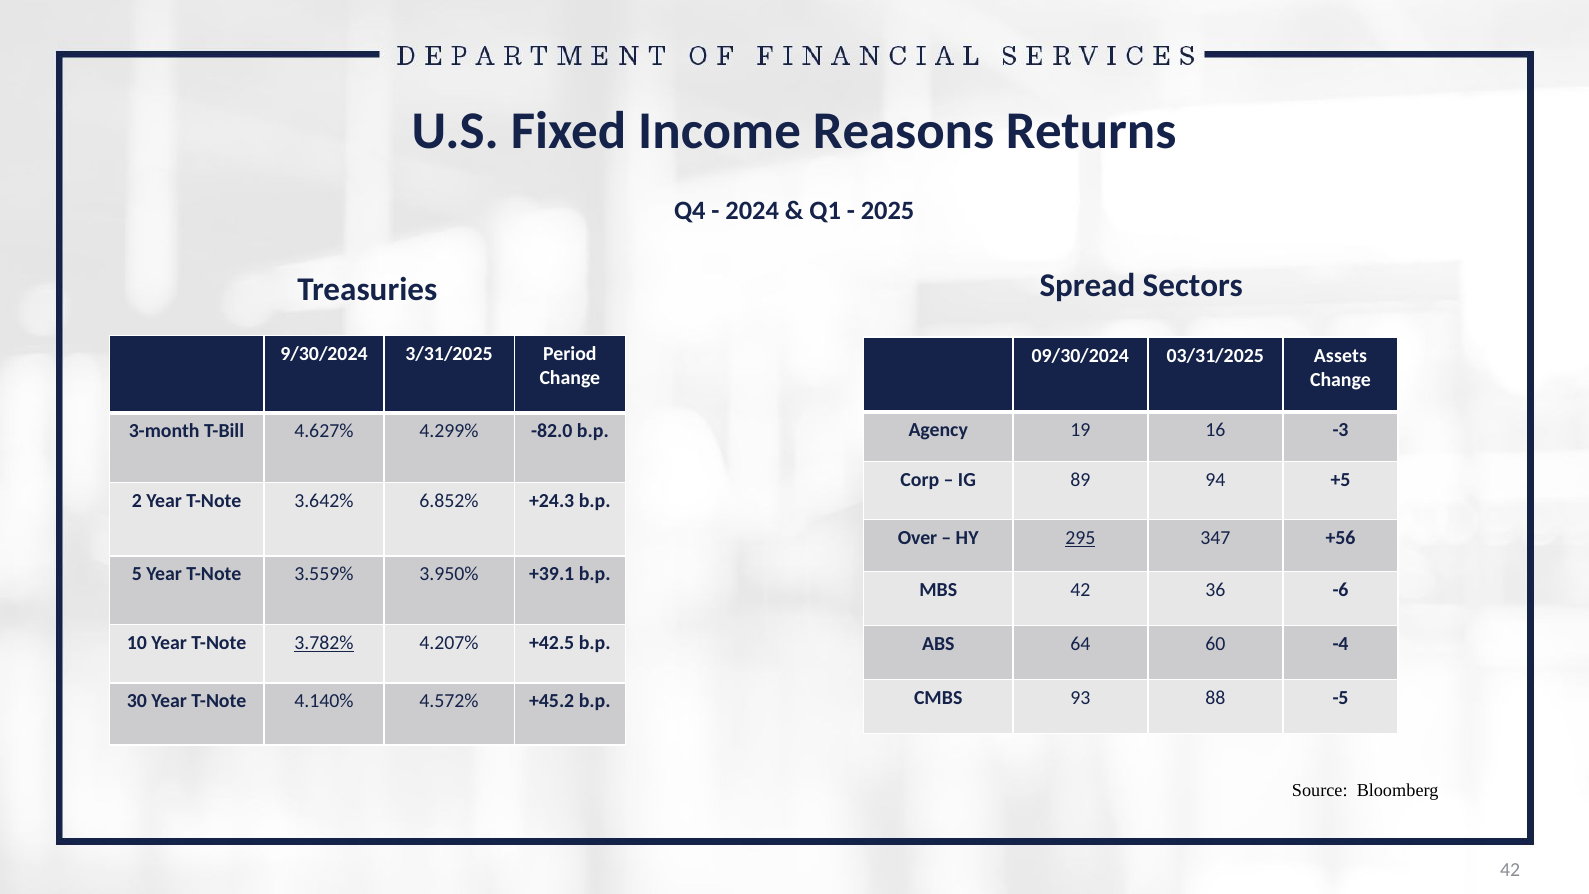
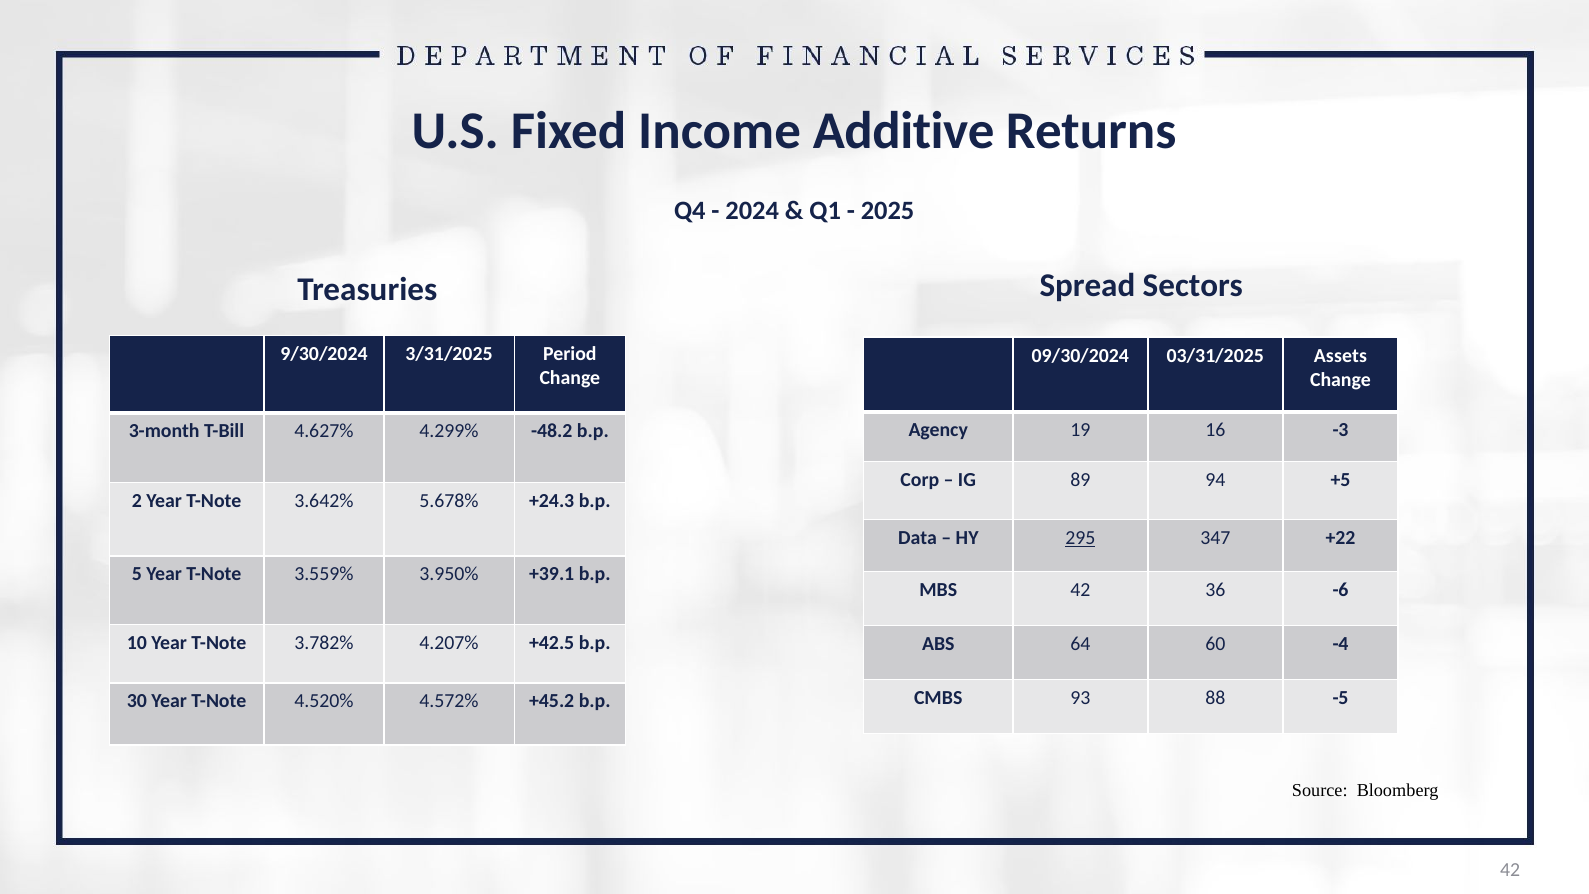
Reasons: Reasons -> Additive
-82.0: -82.0 -> -48.2
6.852%: 6.852% -> 5.678%
Over: Over -> Data
+56: +56 -> +22
3.782% underline: present -> none
4.140%: 4.140% -> 4.520%
